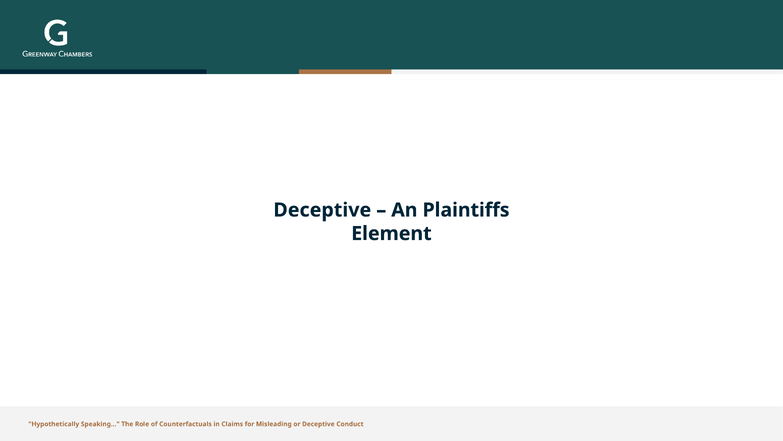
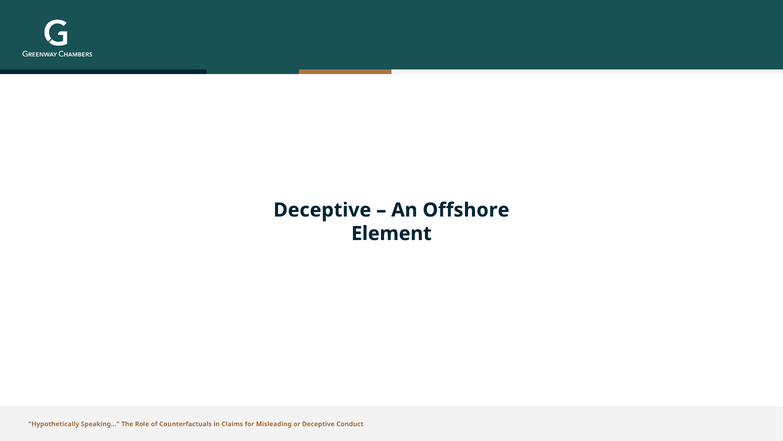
Plaintiffs: Plaintiffs -> Offshore
